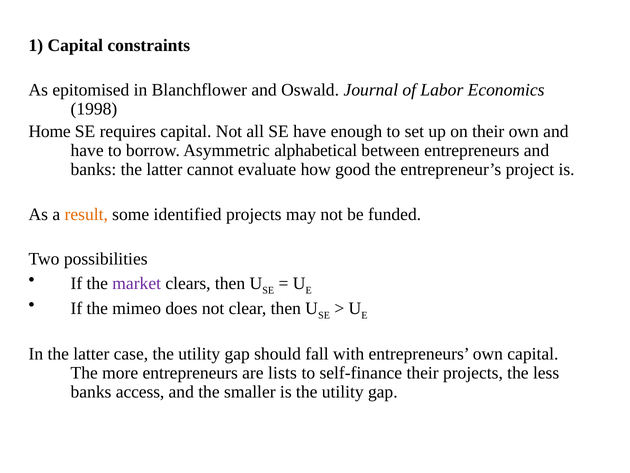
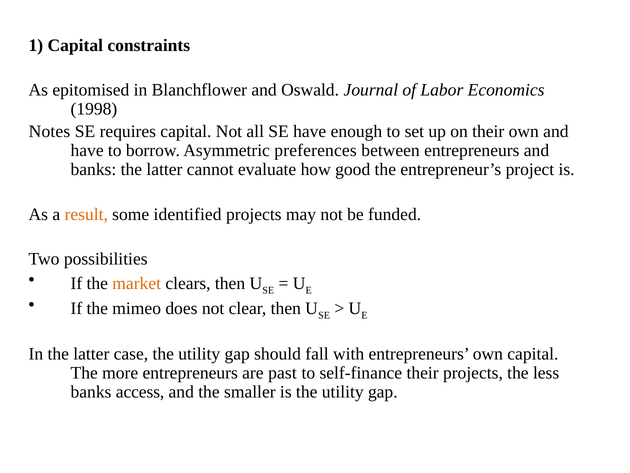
Home: Home -> Notes
alphabetical: alphabetical -> preferences
market colour: purple -> orange
lists: lists -> past
